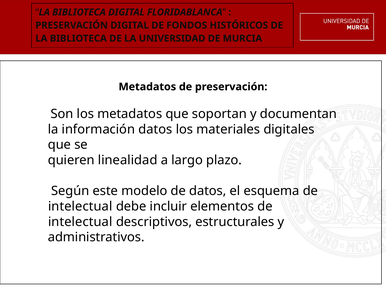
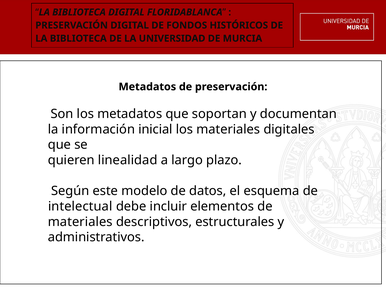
información datos: datos -> inicial
intelectual at (80, 222): intelectual -> materiales
